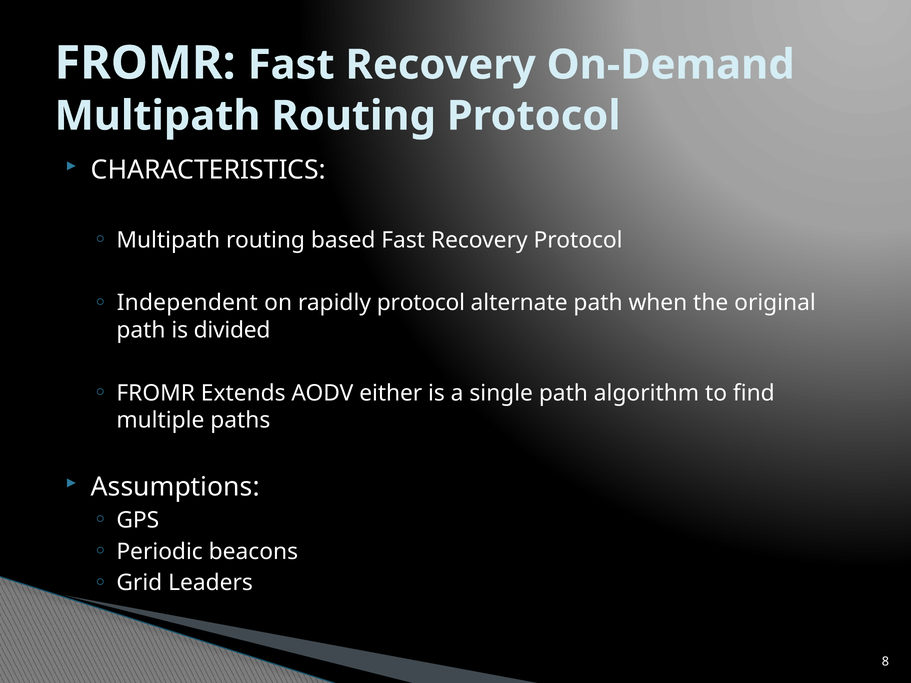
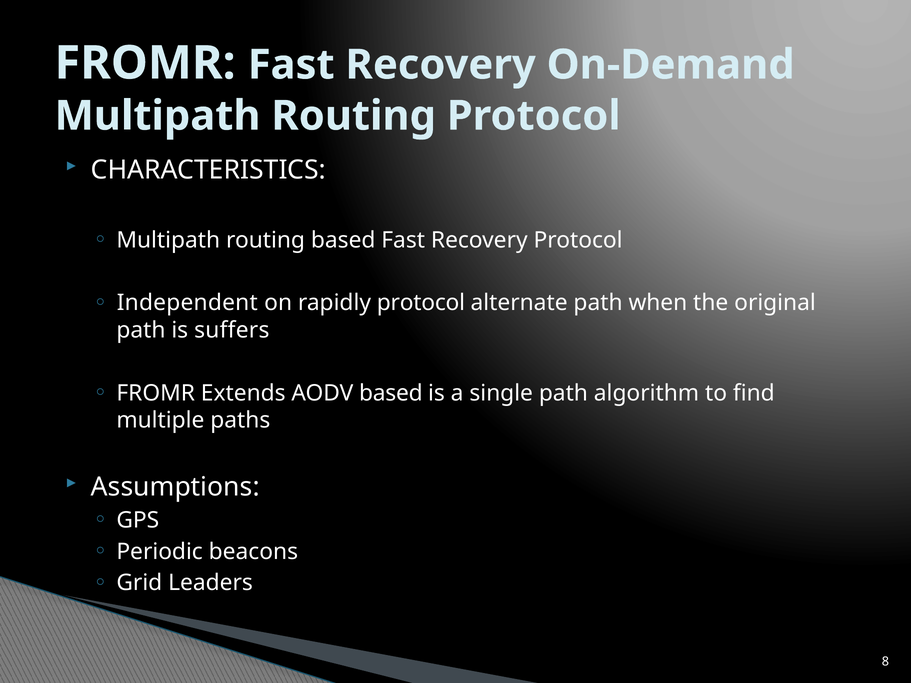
divided: divided -> suffers
AODV either: either -> based
